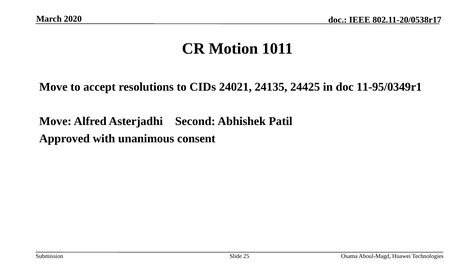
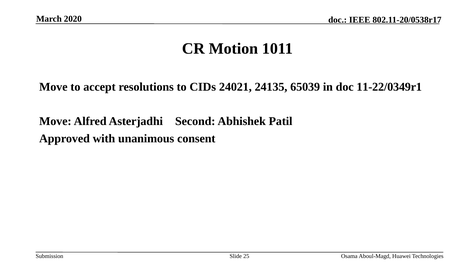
24425: 24425 -> 65039
11-95/0349r1: 11-95/0349r1 -> 11-22/0349r1
